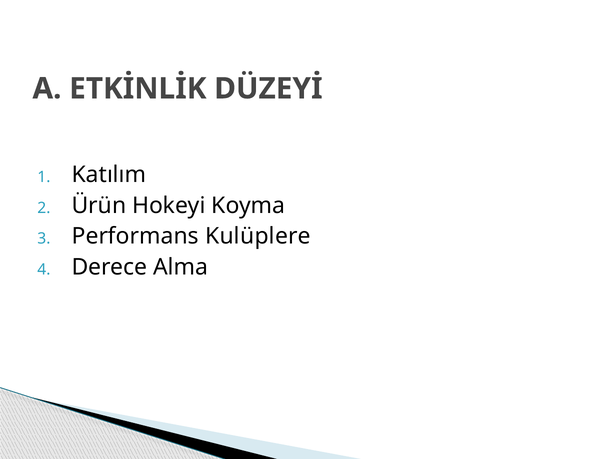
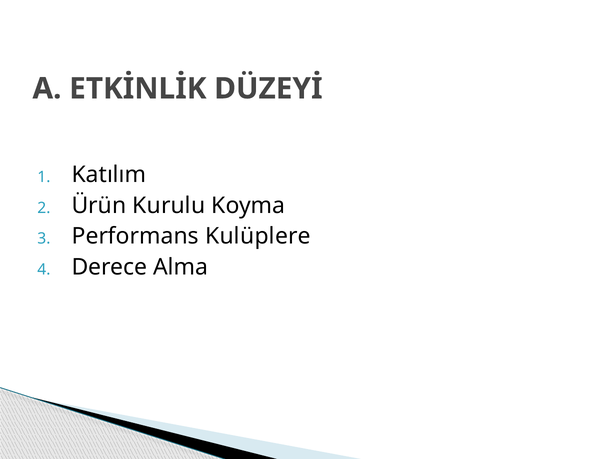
Hokeyi: Hokeyi -> Kurulu
